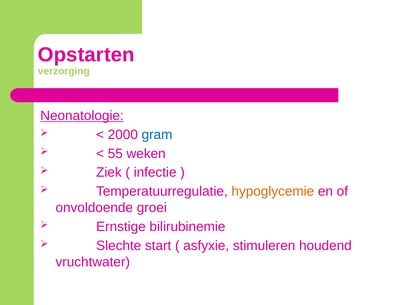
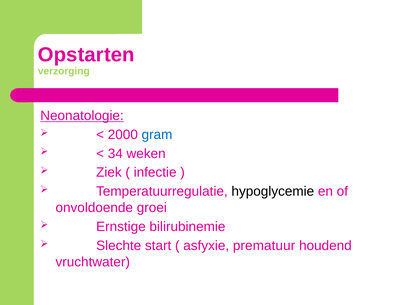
55: 55 -> 34
hypoglycemie colour: orange -> black
stimuleren: stimuleren -> prematuur
